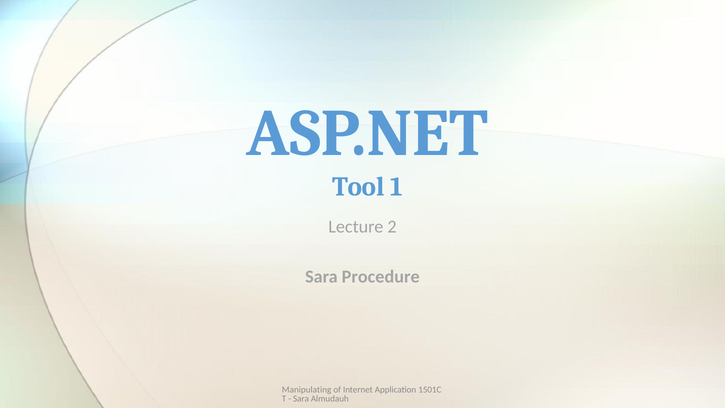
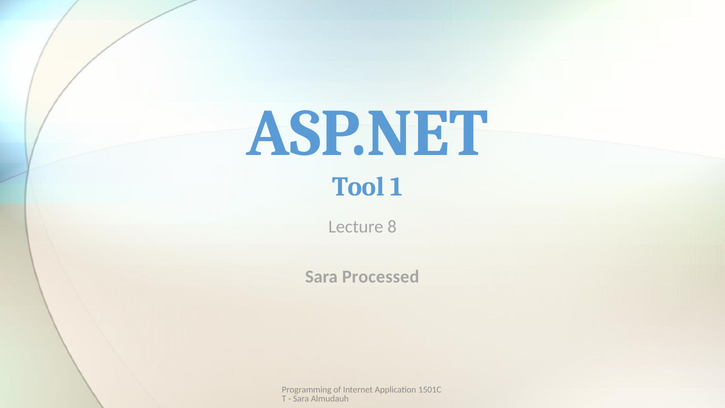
2: 2 -> 8
Procedure: Procedure -> Processed
Manipulating: Manipulating -> Programming
